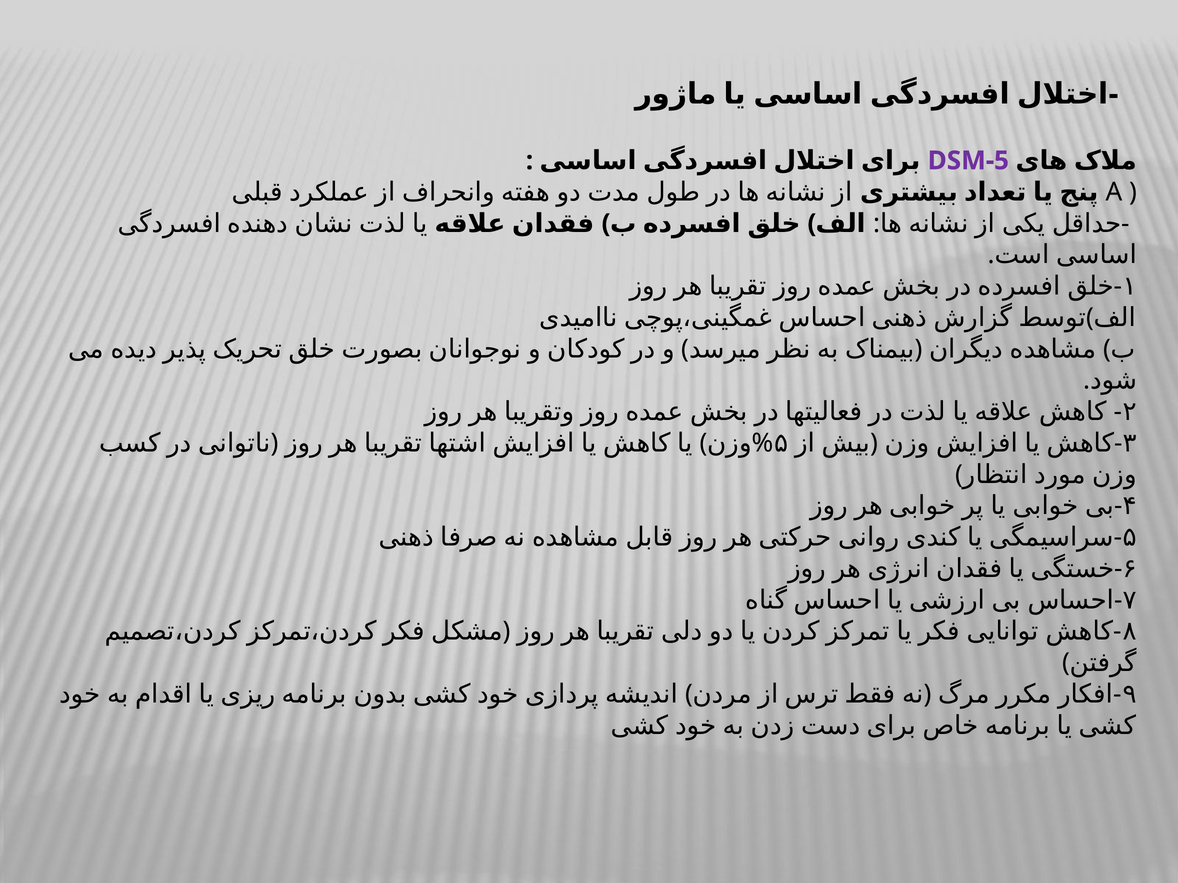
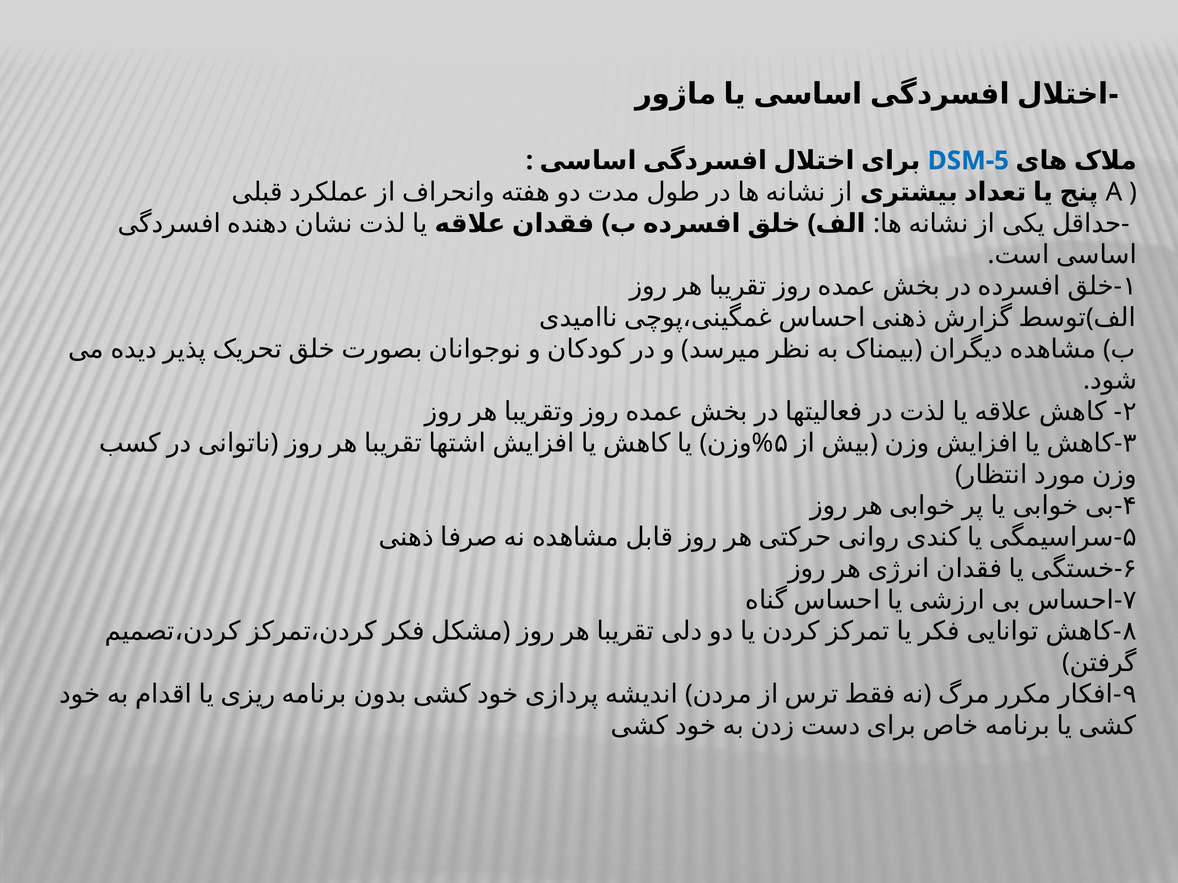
DSM-5 colour: purple -> blue
